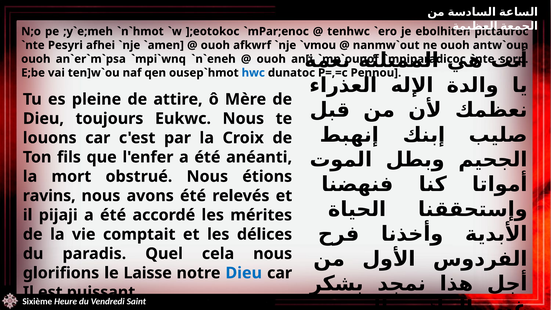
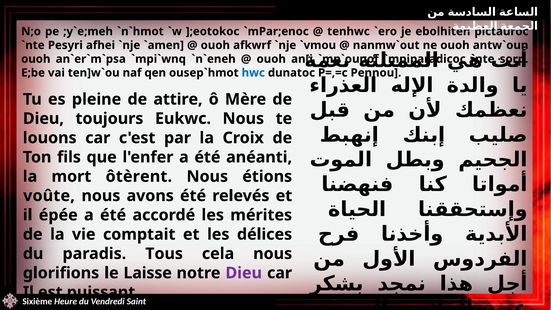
obstrué: obstrué -> ôtèrent
ravins: ravins -> voûte
pijaji: pijaji -> épée
Quel: Quel -> Tous
Dieu at (244, 273) colour: blue -> purple
